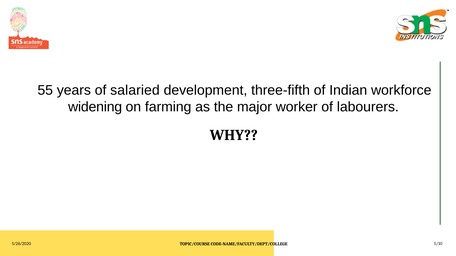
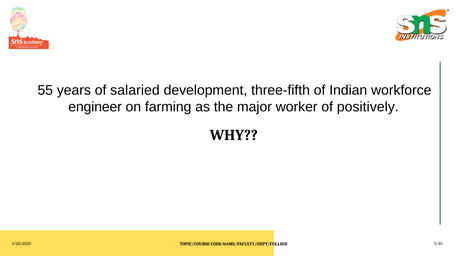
widening: widening -> engineer
labourers: labourers -> positively
